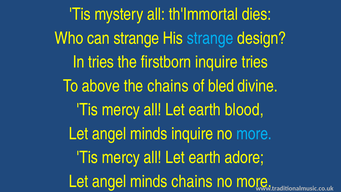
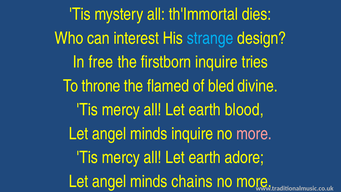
can strange: strange -> interest
In tries: tries -> free
above: above -> throne
the chains: chains -> flamed
more at (254, 134) colour: light blue -> pink
